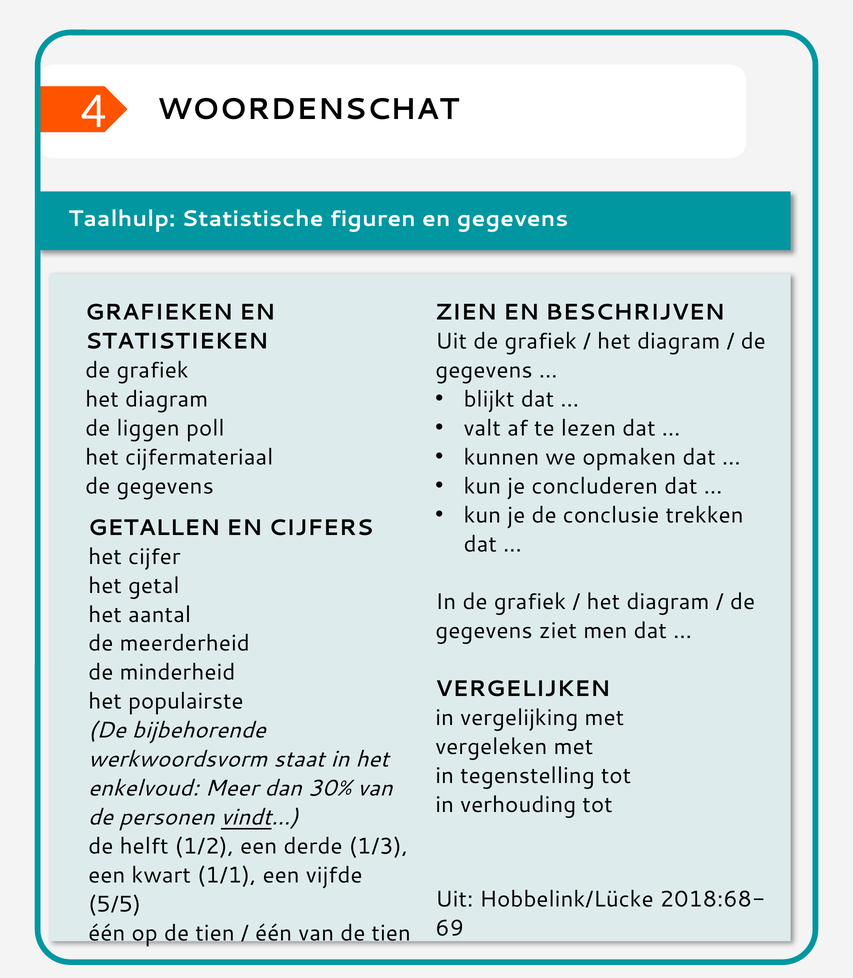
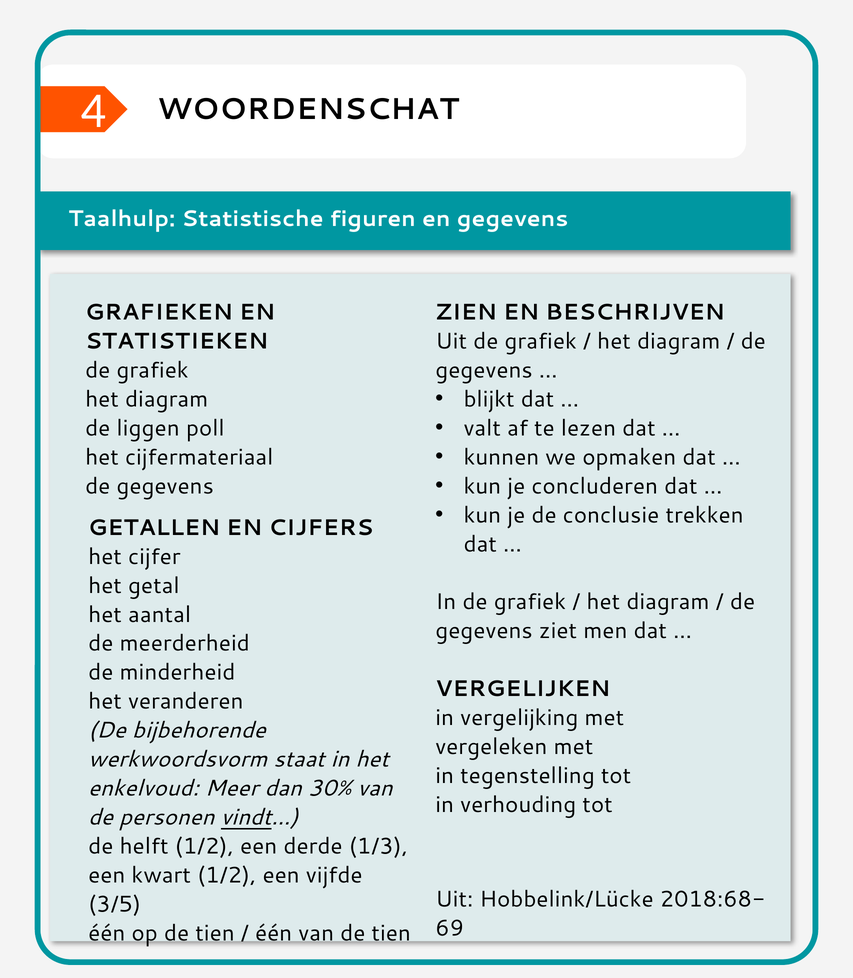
populairste: populairste -> veranderen
kwart 1/1: 1/1 -> 1/2
5/5: 5/5 -> 3/5
